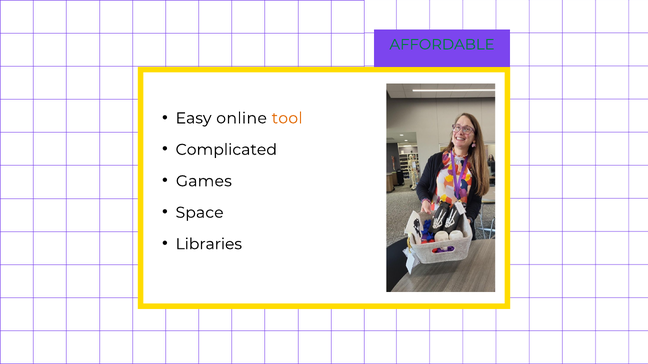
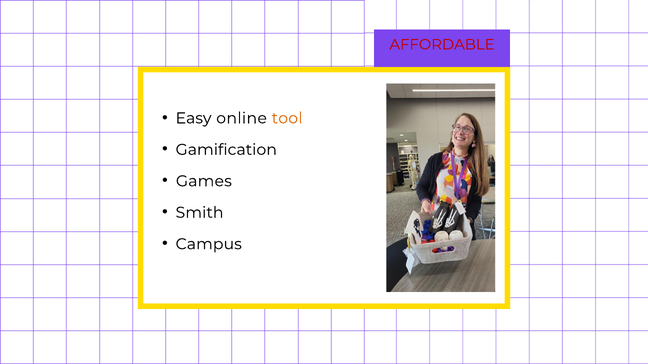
AFFORDABLE colour: green -> red
Complicated: Complicated -> Gamification
Space: Space -> Smith
Libraries: Libraries -> Campus
